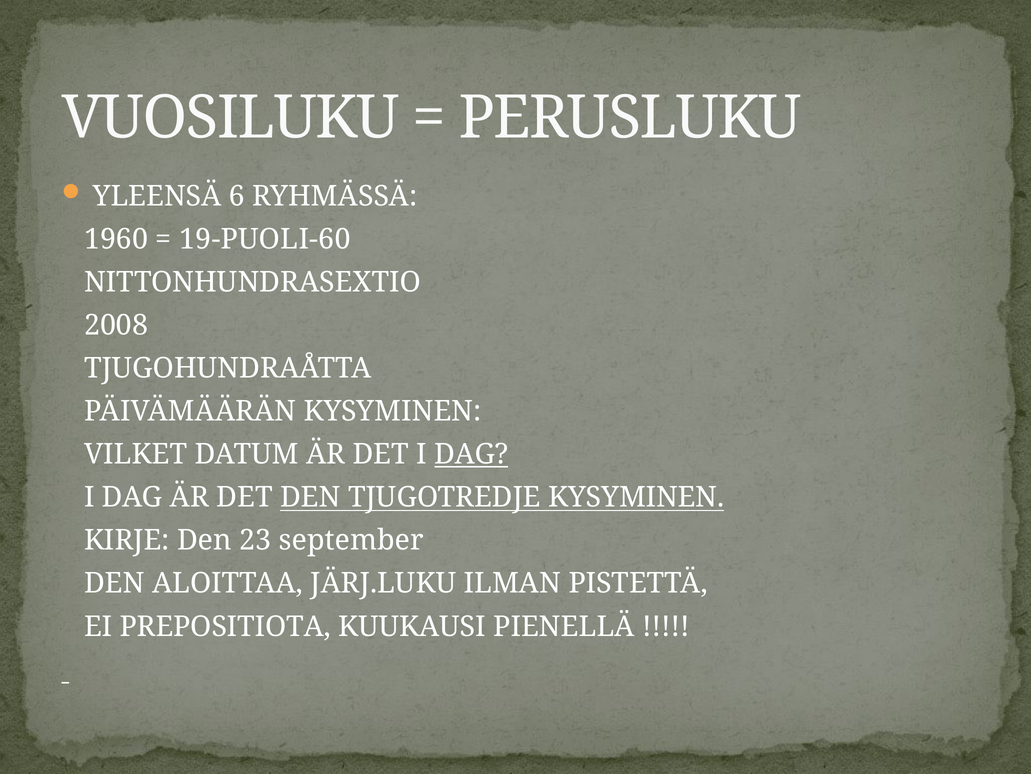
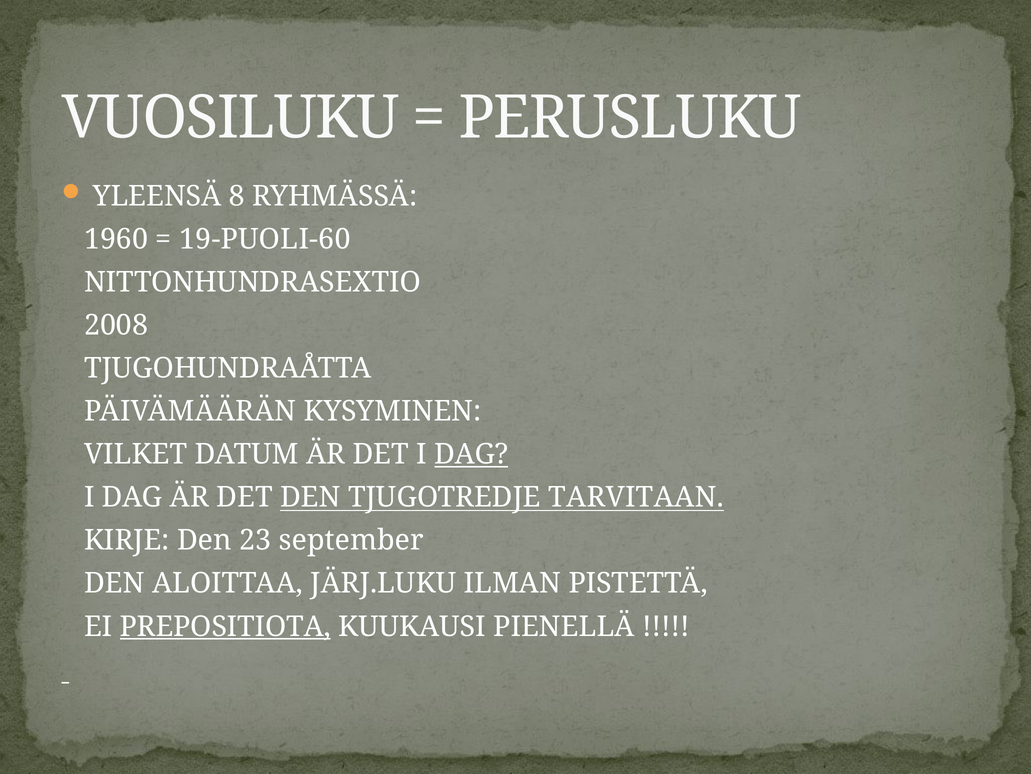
6: 6 -> 8
TJUGOTREDJE KYSYMINEN: KYSYMINEN -> TARVITAAN
PREPOSITIOTA underline: none -> present
